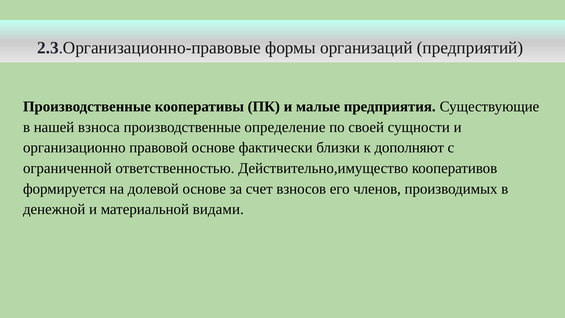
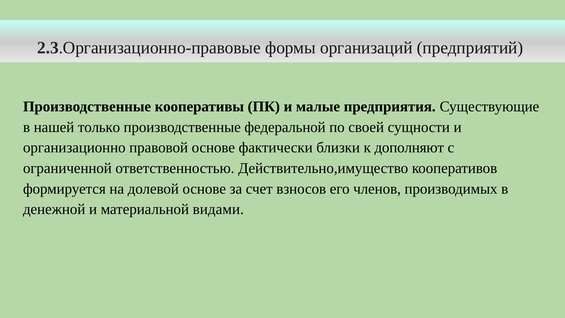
взноса: взноса -> только
определение: определение -> федеральной
